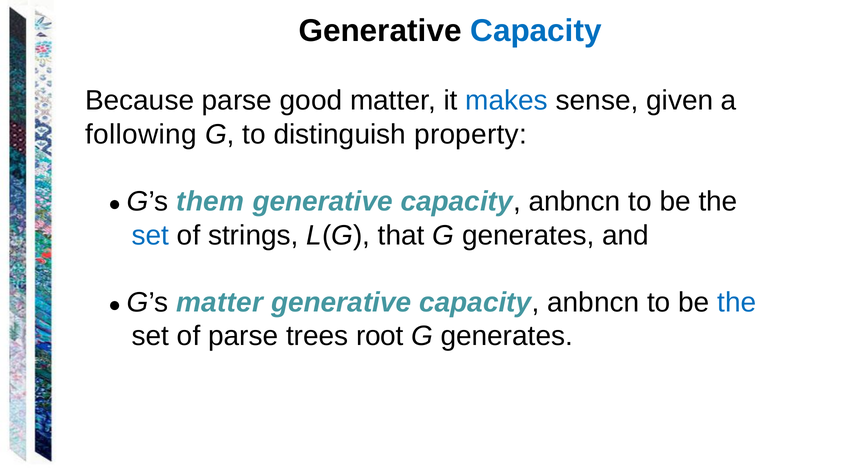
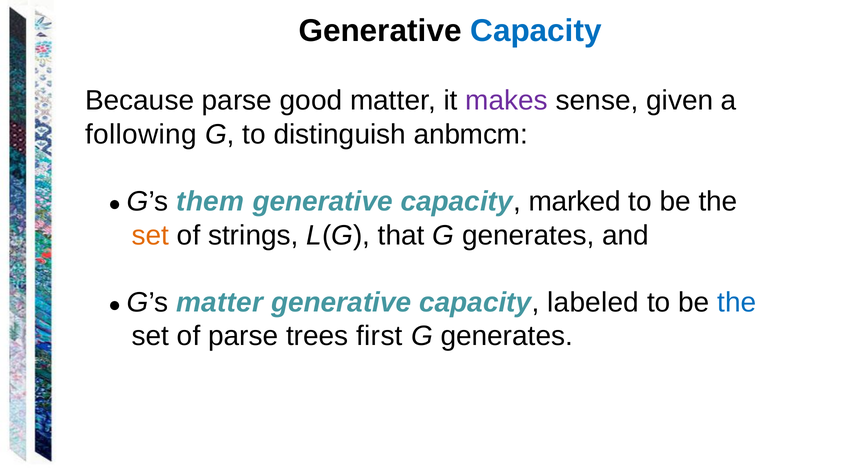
makes colour: blue -> purple
property: property -> anbmcm
anbncn at (575, 202): anbncn -> marked
set at (150, 235) colour: blue -> orange
anbncn at (593, 303): anbncn -> labeled
root: root -> first
